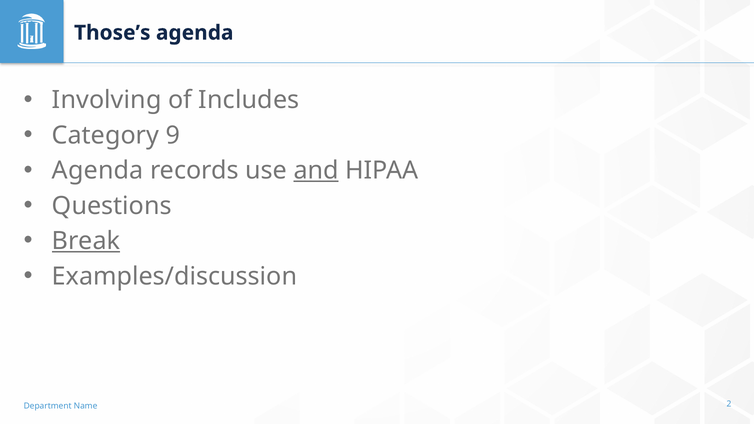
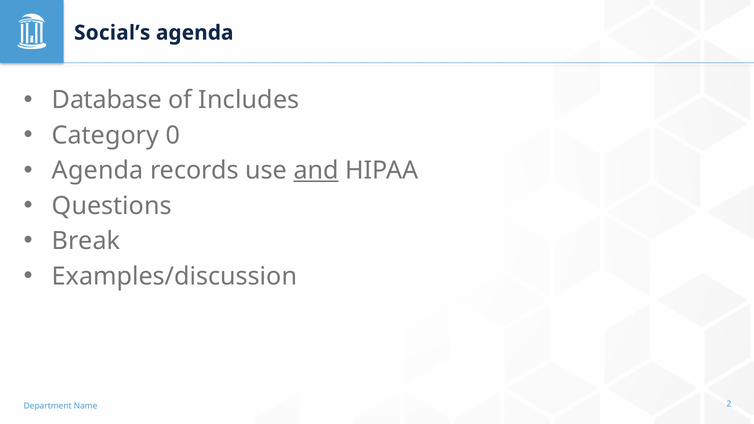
Those’s: Those’s -> Social’s
Involving: Involving -> Database
9: 9 -> 0
Break underline: present -> none
